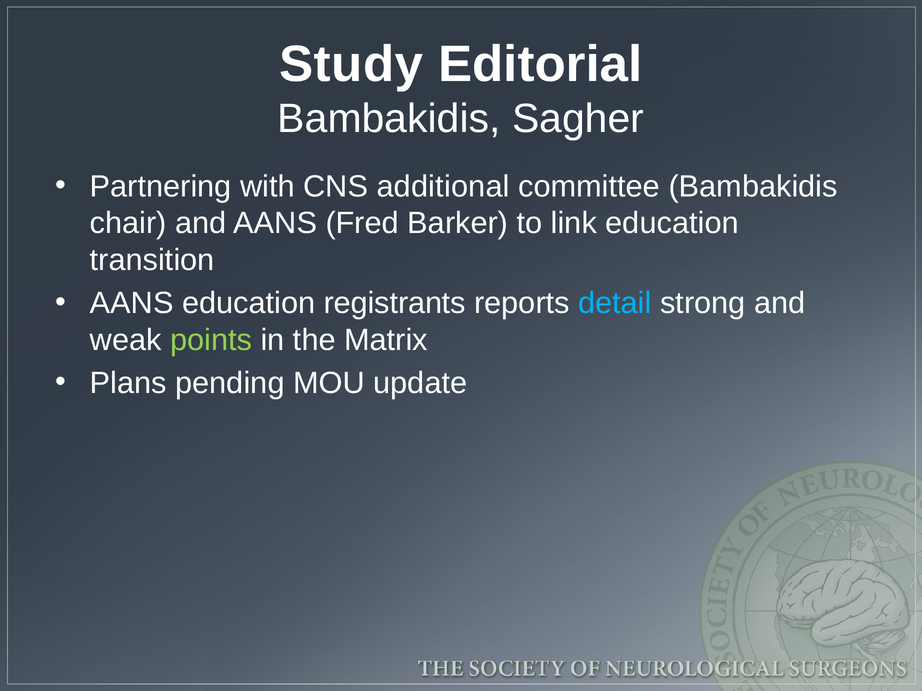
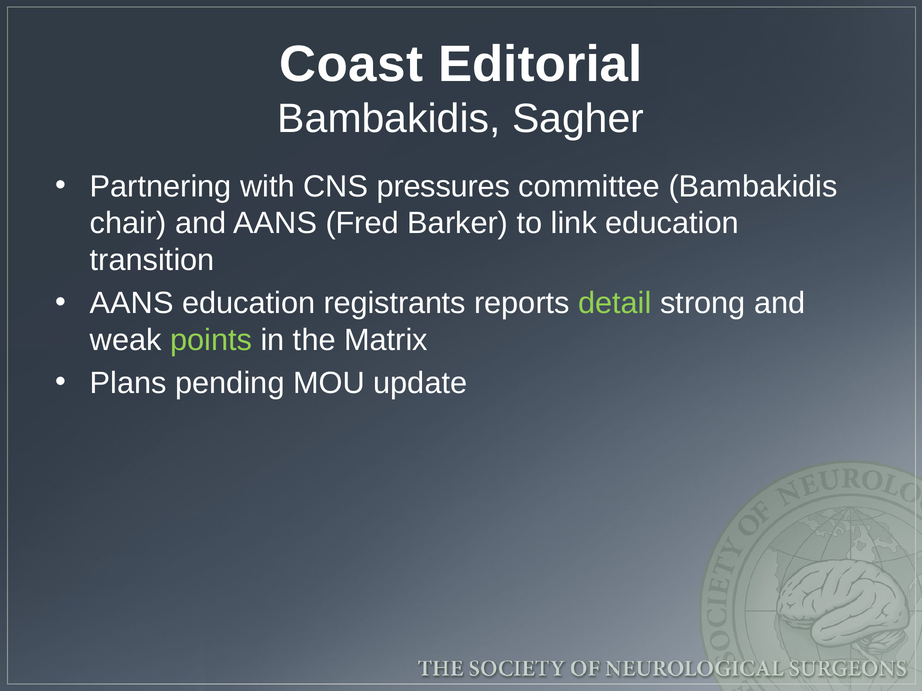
Study: Study -> Coast
additional: additional -> pressures
detail colour: light blue -> light green
